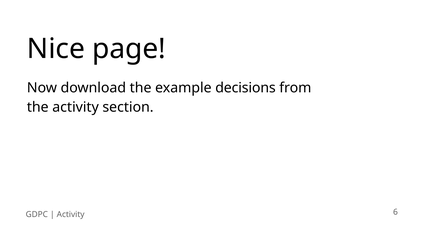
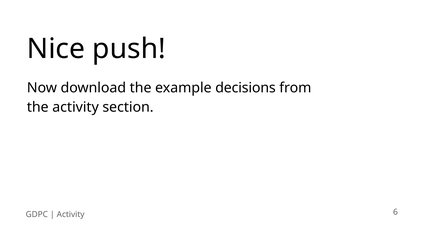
page: page -> push
